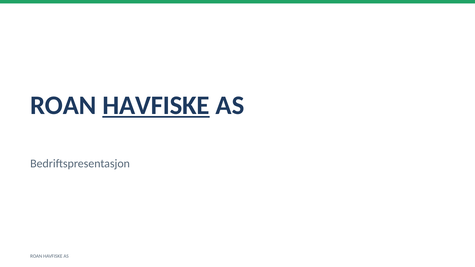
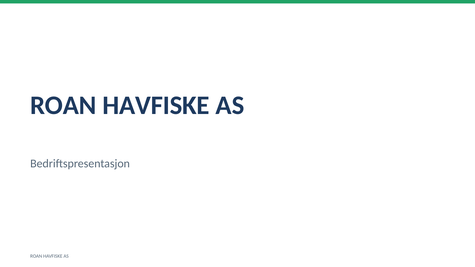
HAVFISKE at (156, 105) underline: present -> none
